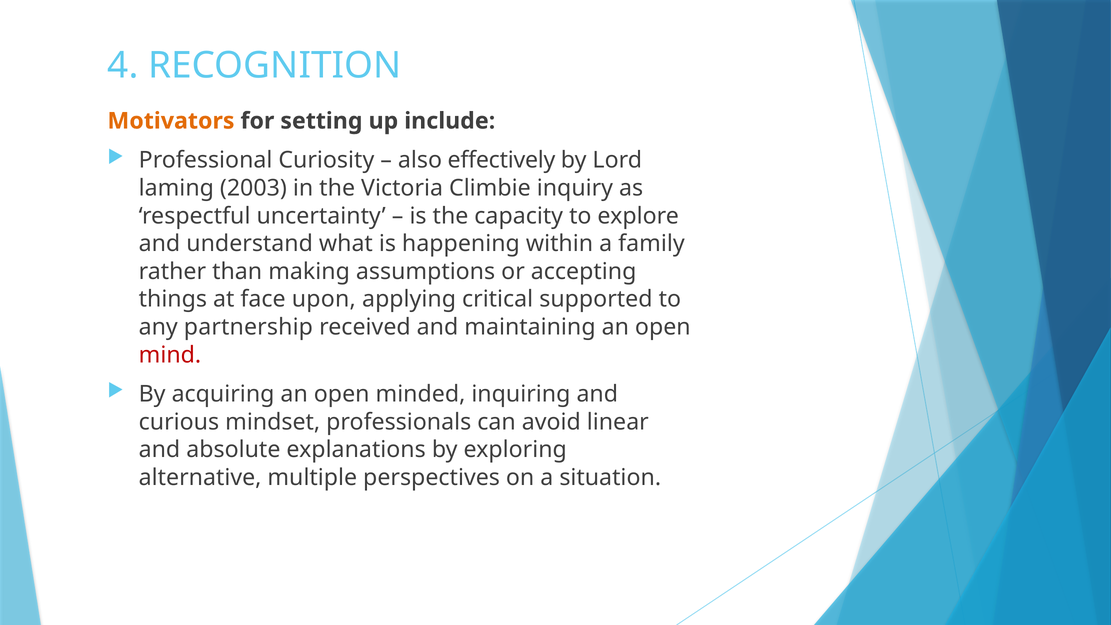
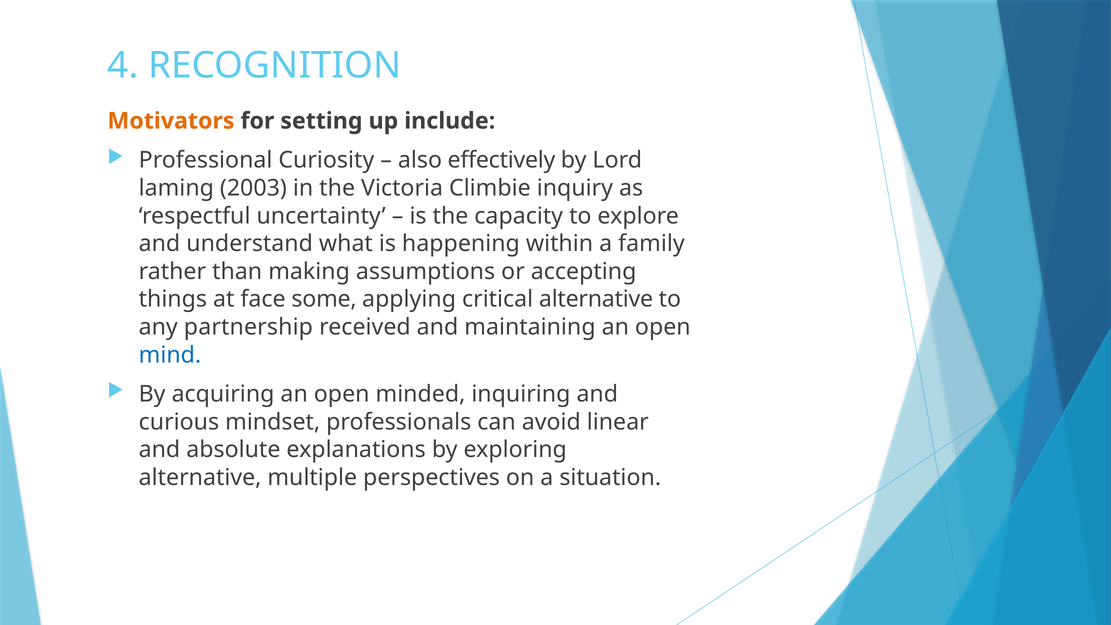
upon: upon -> some
critical supported: supported -> alternative
mind colour: red -> blue
